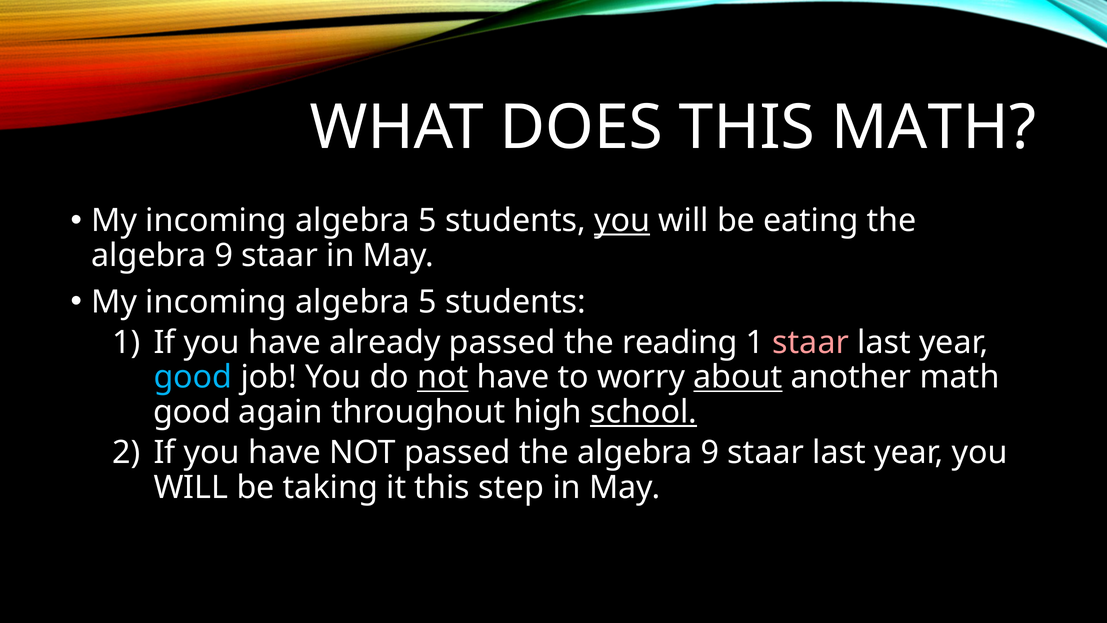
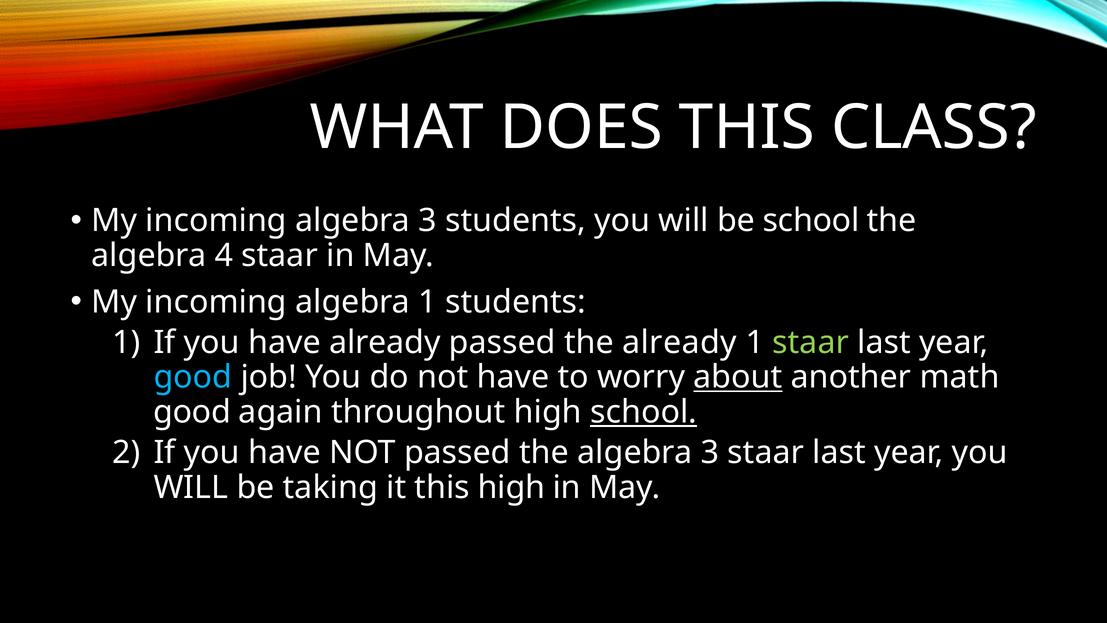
THIS MATH: MATH -> CLASS
5 at (428, 221): 5 -> 3
you at (622, 221) underline: present -> none
be eating: eating -> school
9 at (224, 255): 9 -> 4
5 at (428, 302): 5 -> 1
the reading: reading -> already
staar at (811, 342) colour: pink -> light green
not at (443, 377) underline: present -> none
passed the algebra 9: 9 -> 3
this step: step -> high
